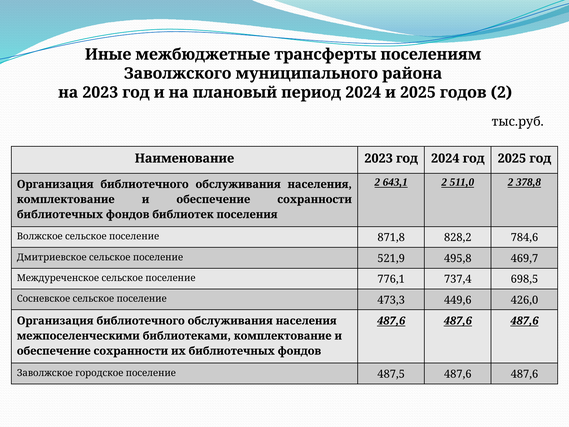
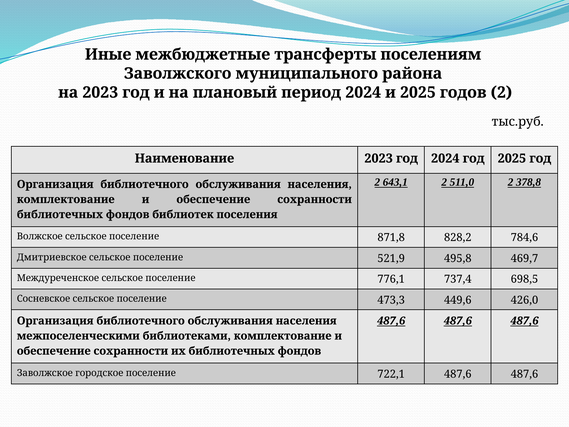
487,5: 487,5 -> 722,1
